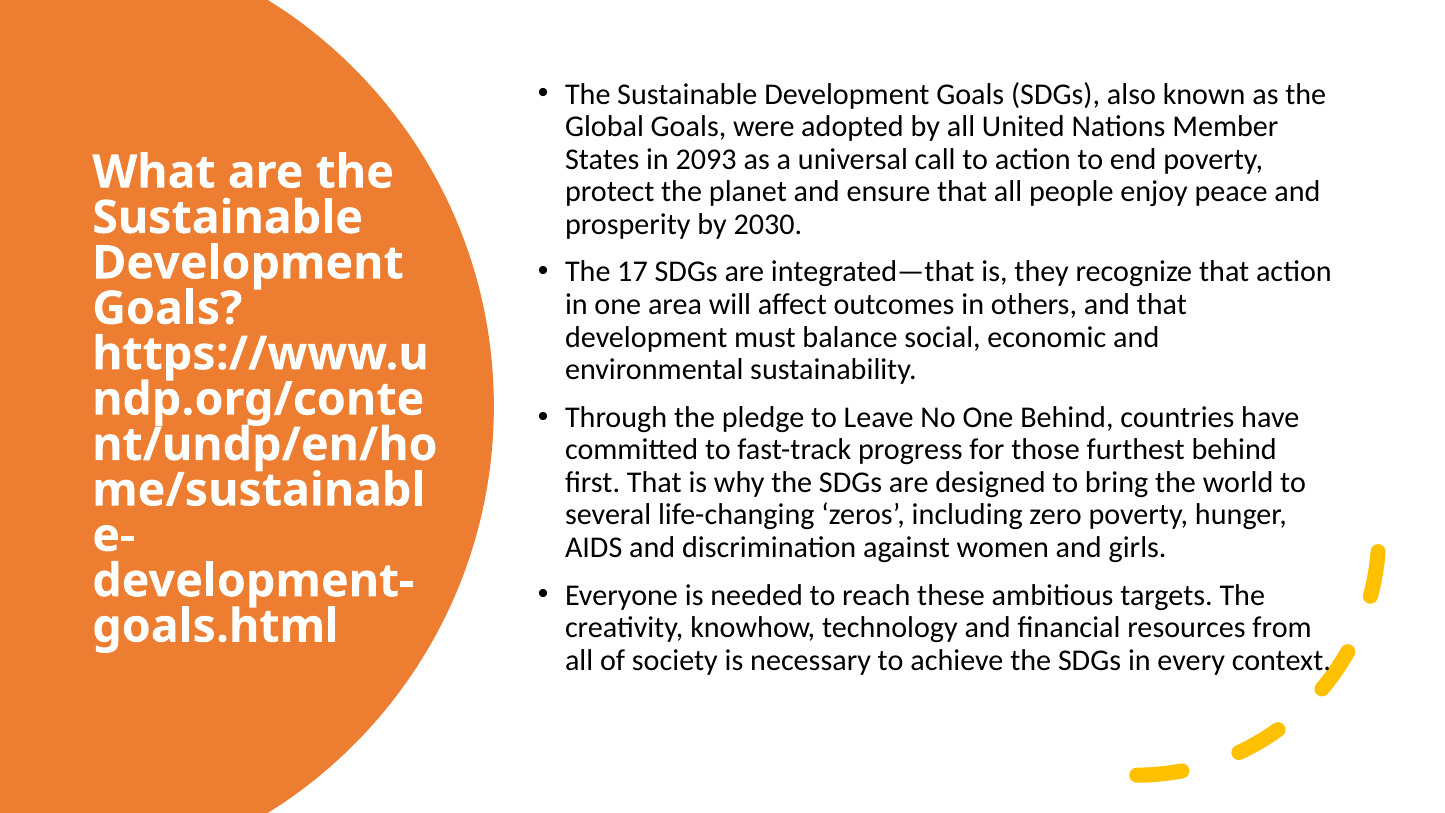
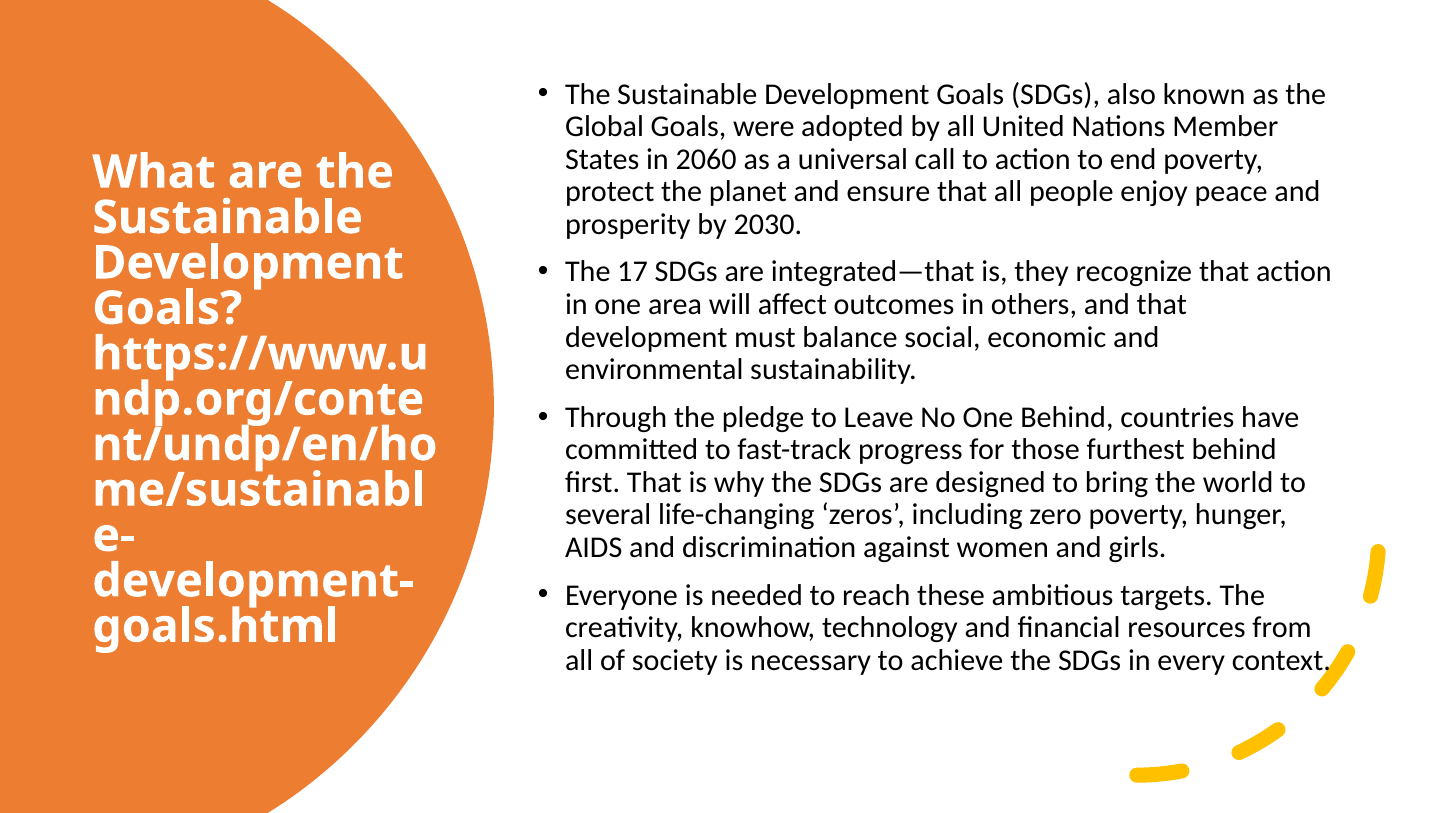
2093: 2093 -> 2060
